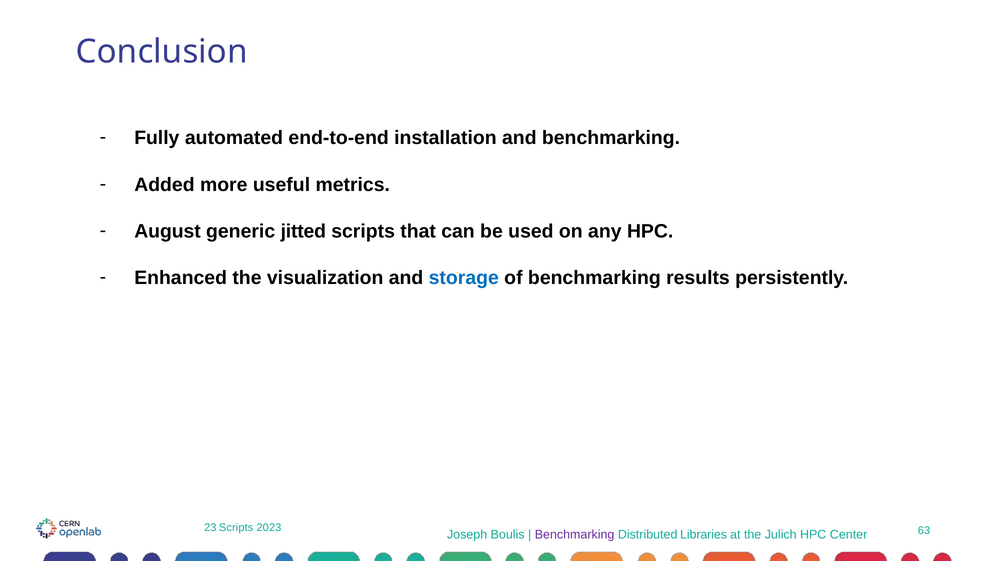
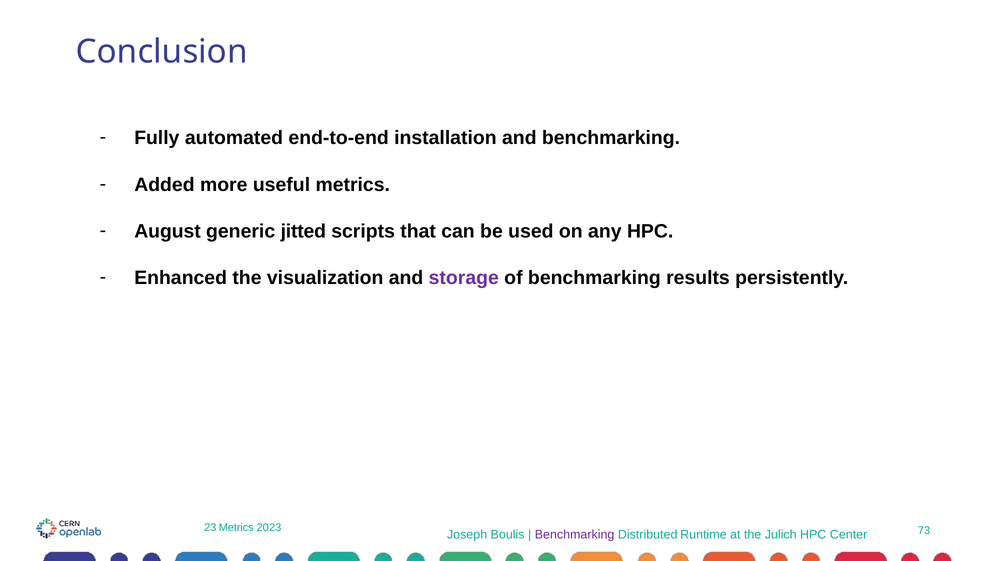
storage colour: blue -> purple
23 Scripts: Scripts -> Metrics
63: 63 -> 73
Libraries: Libraries -> Runtime
